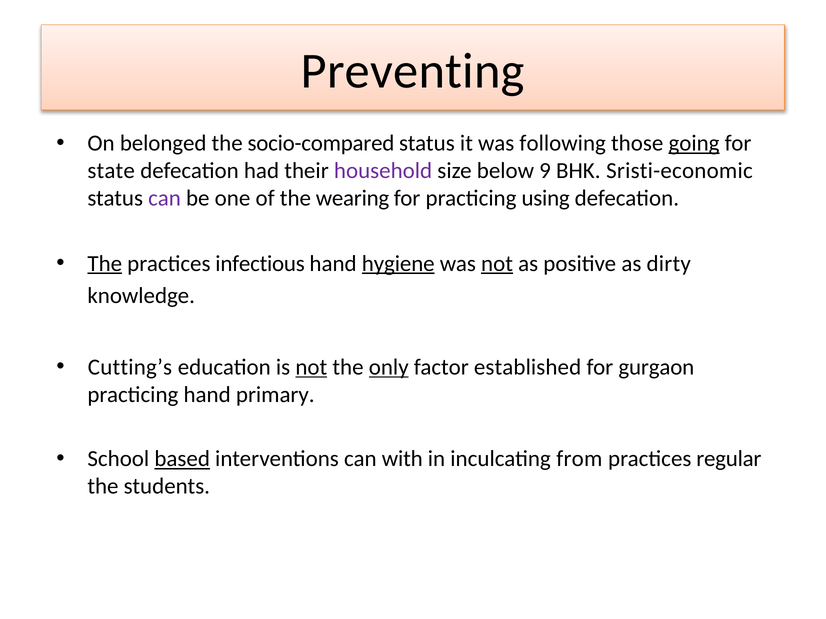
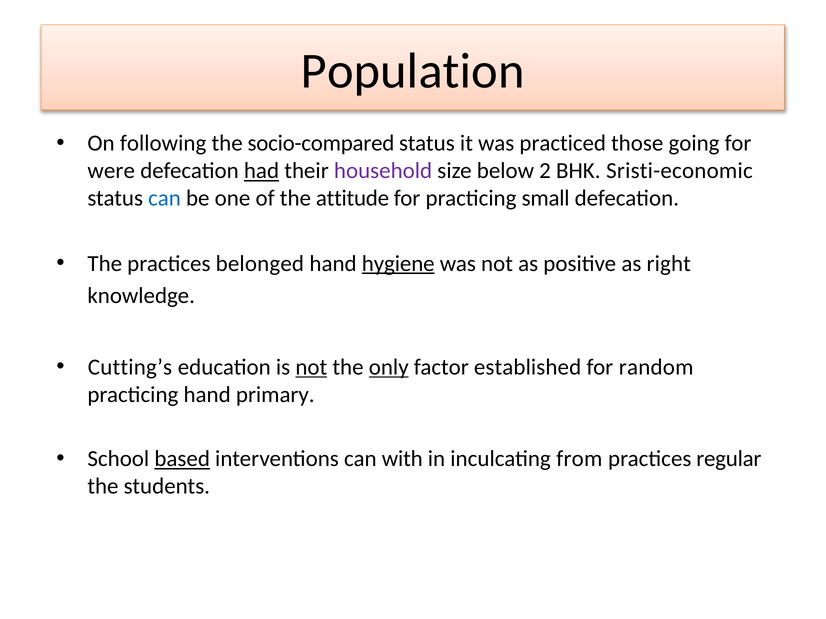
Preventing: Preventing -> Population
belonged: belonged -> following
following: following -> practiced
going underline: present -> none
state: state -> were
had underline: none -> present
9: 9 -> 2
can at (165, 199) colour: purple -> blue
wearing: wearing -> attitude
using: using -> small
The at (105, 264) underline: present -> none
infectious: infectious -> belonged
not at (497, 264) underline: present -> none
dirty: dirty -> right
gurgaon: gurgaon -> random
